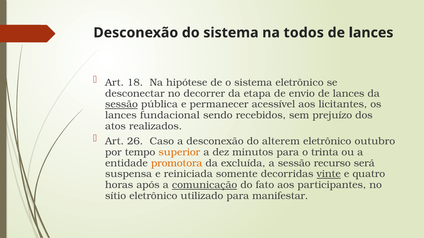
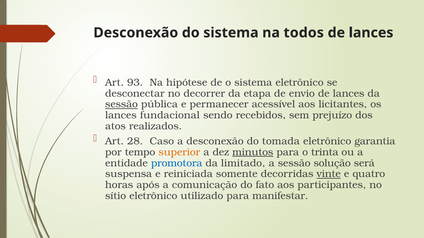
18: 18 -> 93
26: 26 -> 28
alterem: alterem -> tomada
outubro: outubro -> garantia
minutos underline: none -> present
promotora colour: orange -> blue
excluída: excluída -> limitado
recurso: recurso -> solução
comunicação underline: present -> none
